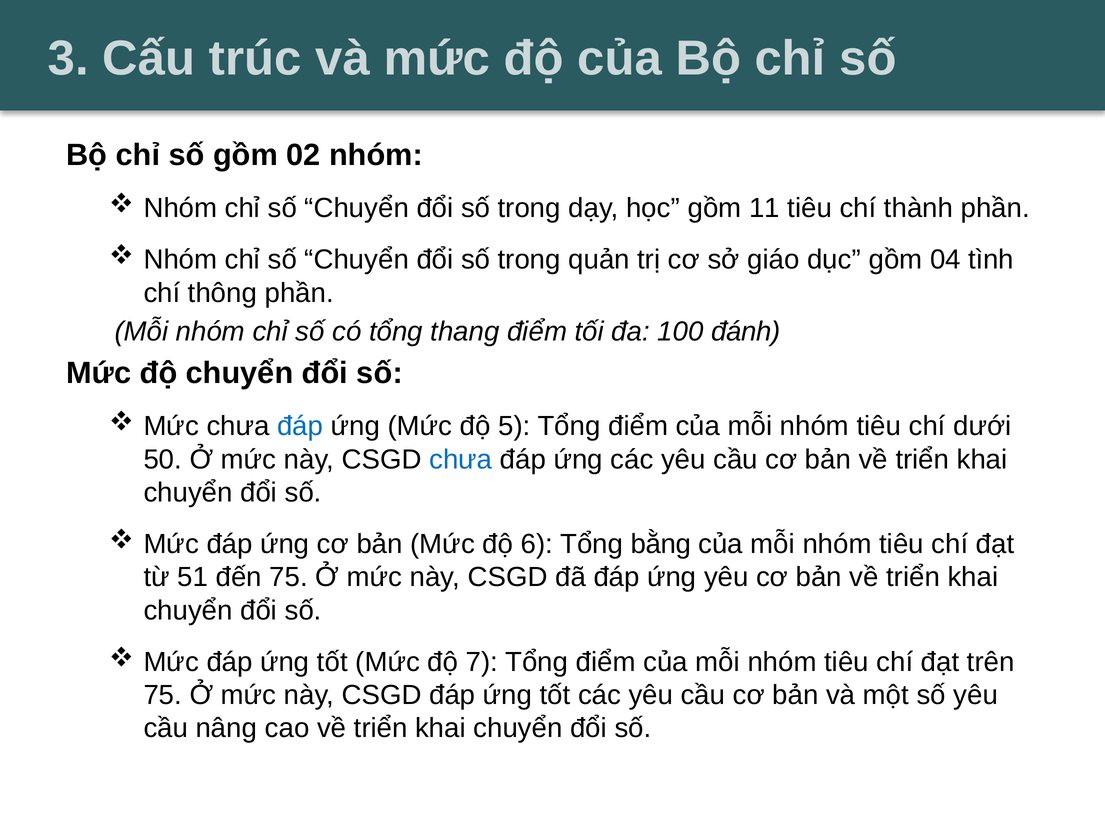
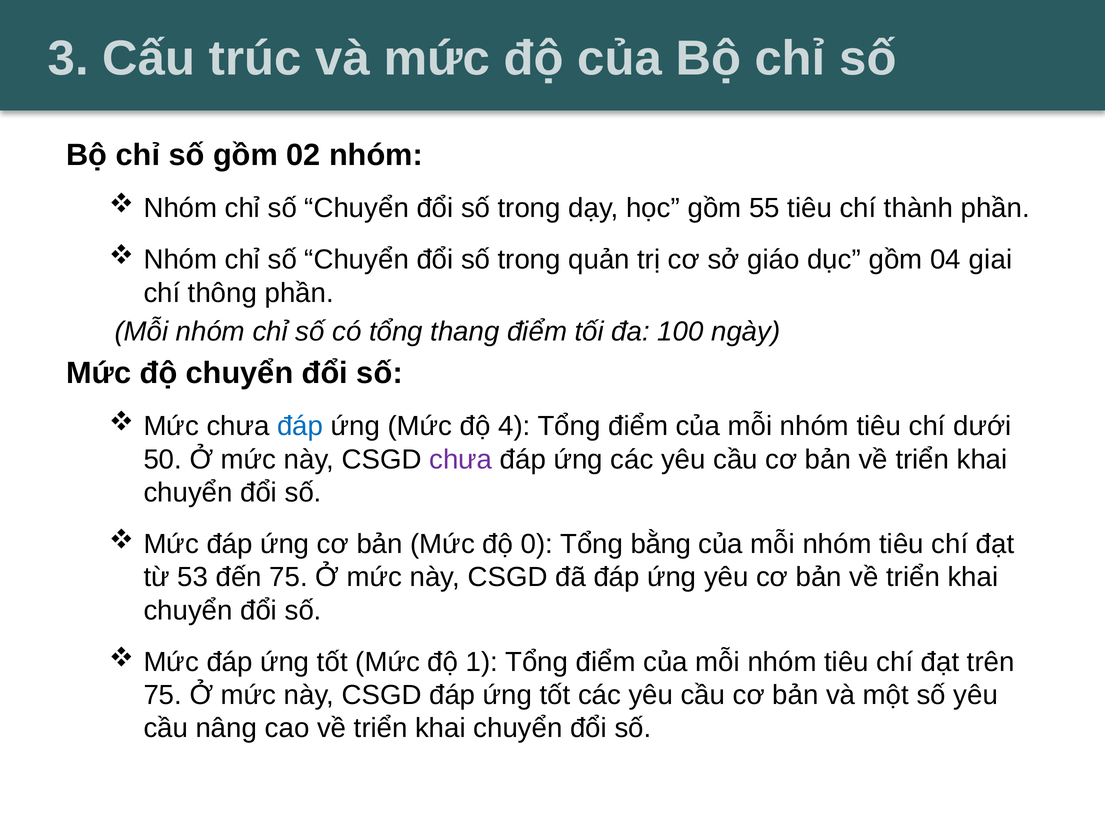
11: 11 -> 55
tình: tình -> giai
đánh: đánh -> ngày
5: 5 -> 4
chưa at (461, 459) colour: blue -> purple
6: 6 -> 0
51: 51 -> 53
7: 7 -> 1
